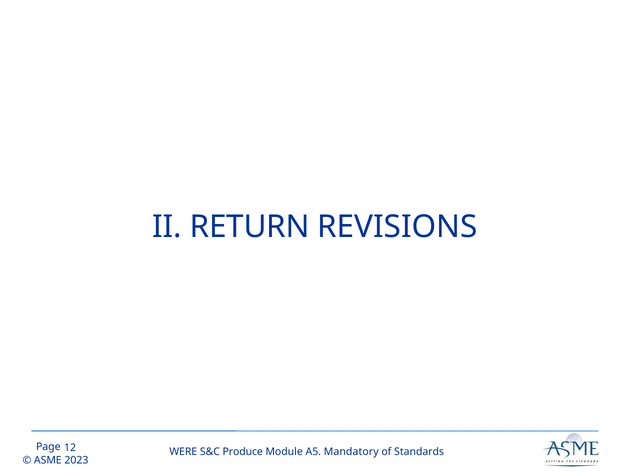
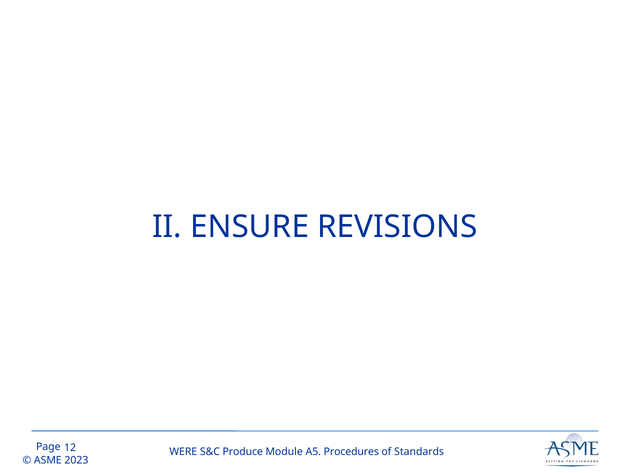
RETURN: RETURN -> ENSURE
Mandatory: Mandatory -> Procedures
